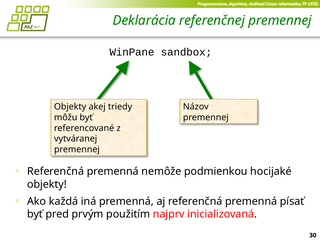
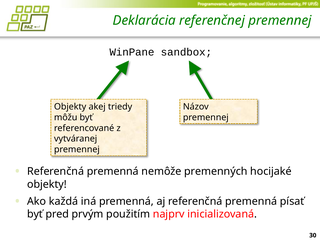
podmienkou: podmienkou -> premenných
